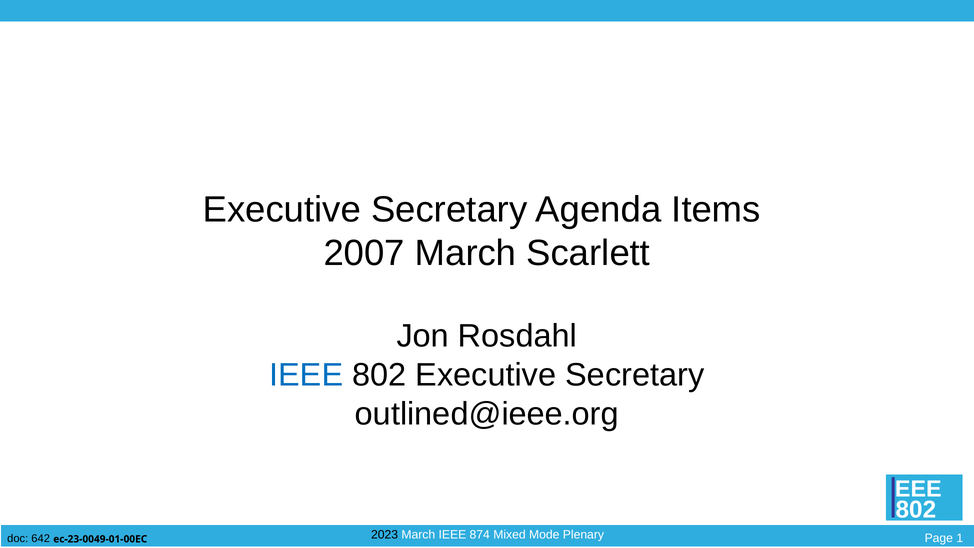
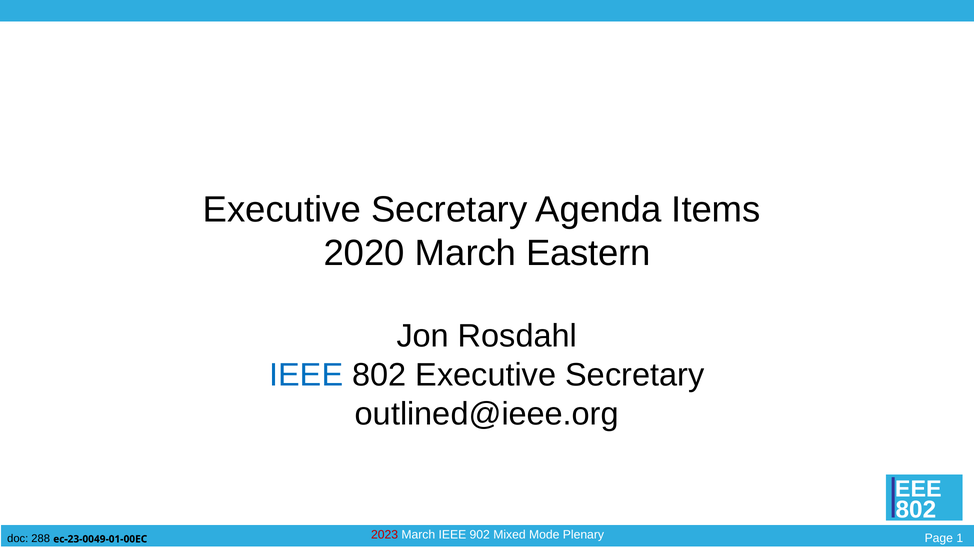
2007: 2007 -> 2020
Scarlett: Scarlett -> Eastern
2023 colour: black -> red
874: 874 -> 902
642: 642 -> 288
